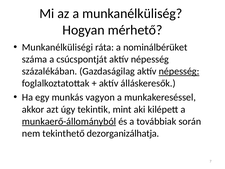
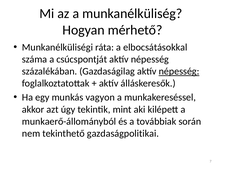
nominálbérüket: nominálbérüket -> elbocsátásokkal
munkaerő-állományból underline: present -> none
dezorganizálhatja: dezorganizálhatja -> gazdaságpolitikai
